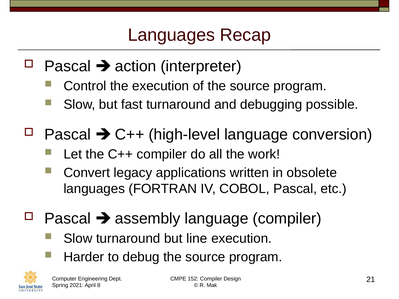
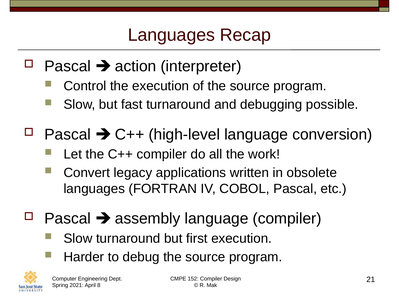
line: line -> first
